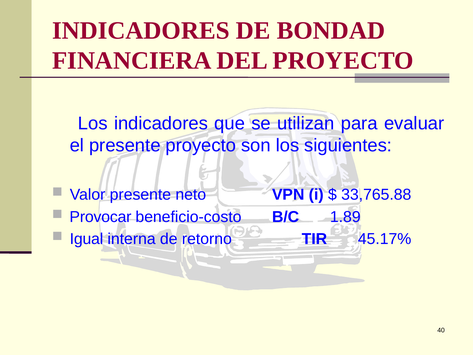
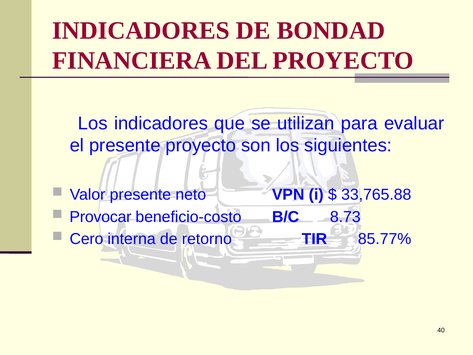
1.89: 1.89 -> 8.73
Igual: Igual -> Cero
45.17%: 45.17% -> 85.77%
